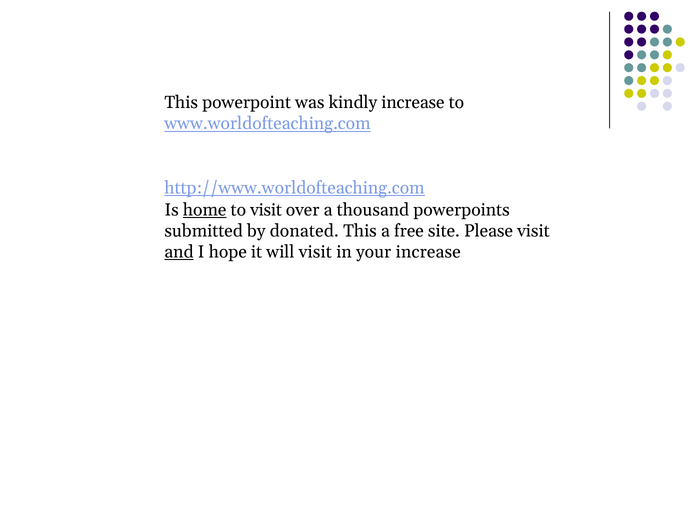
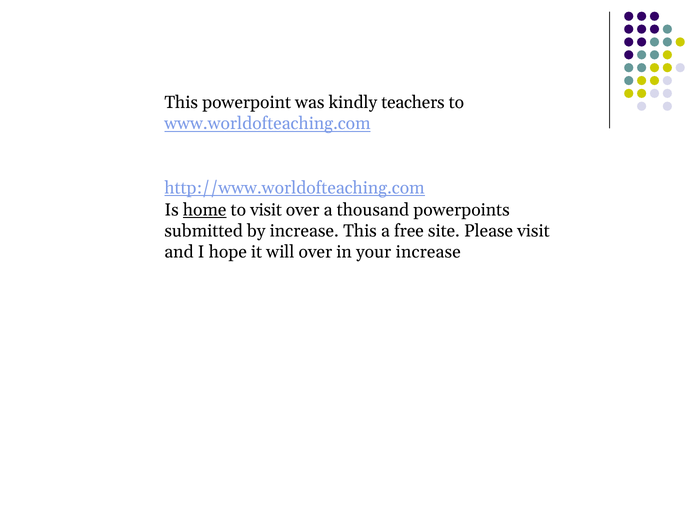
kindly increase: increase -> teachers
by donated: donated -> increase
and underline: present -> none
will visit: visit -> over
